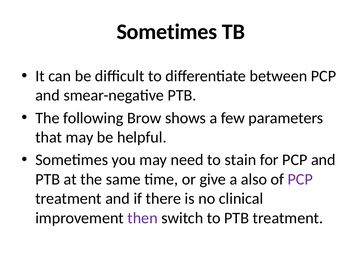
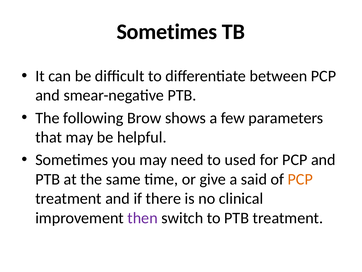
stain: stain -> used
also: also -> said
PCP at (300, 179) colour: purple -> orange
